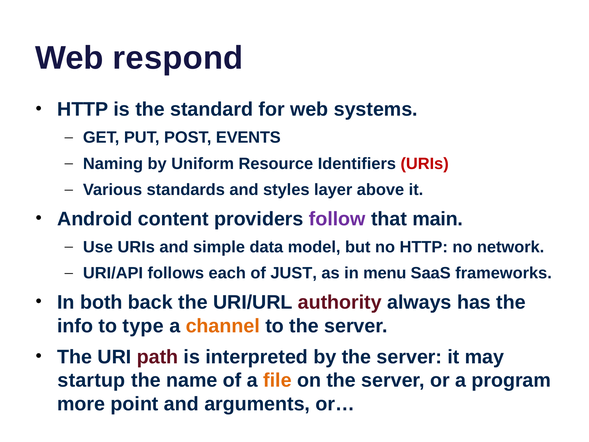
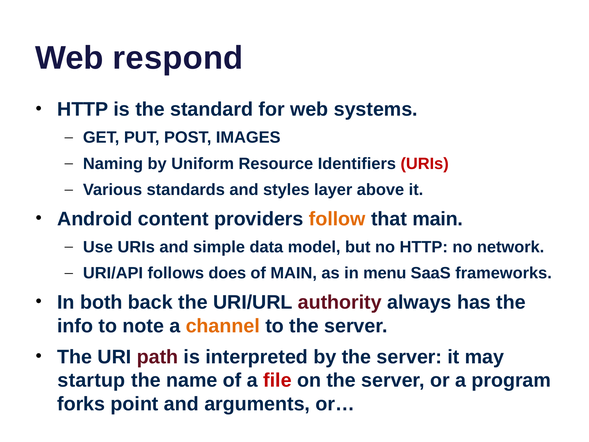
EVENTS: EVENTS -> IMAGES
follow colour: purple -> orange
each: each -> does
of JUST: JUST -> MAIN
type: type -> note
file colour: orange -> red
more: more -> forks
